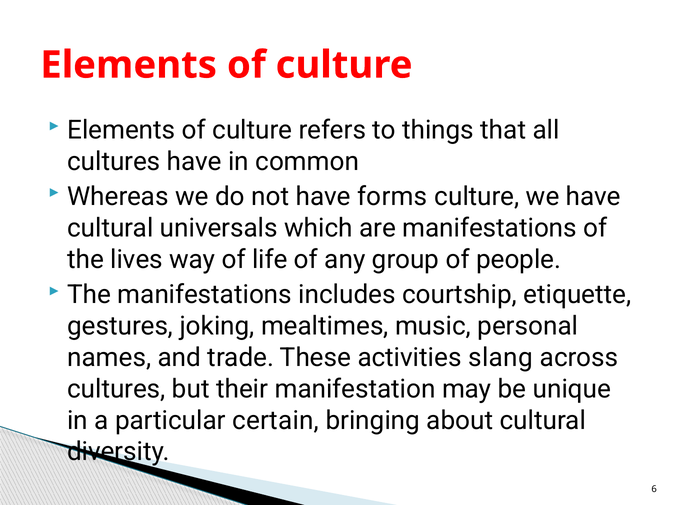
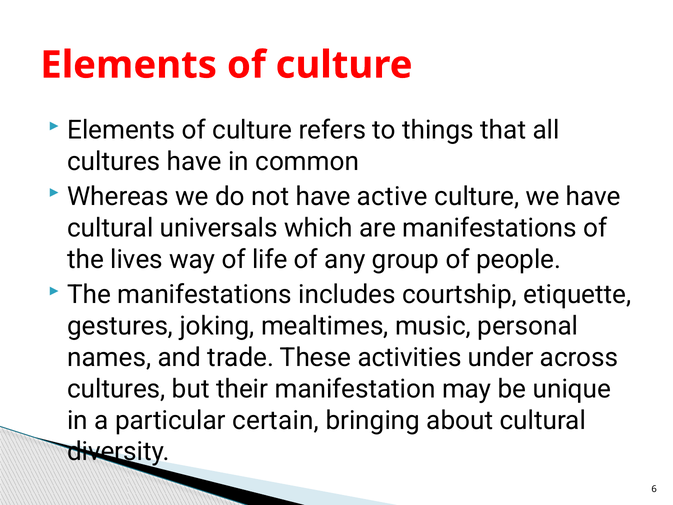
forms: forms -> active
slang: slang -> under
